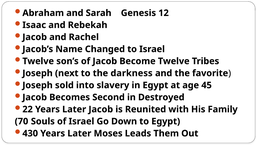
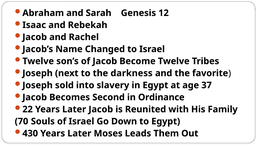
45: 45 -> 37
Destroyed: Destroyed -> Ordinance
